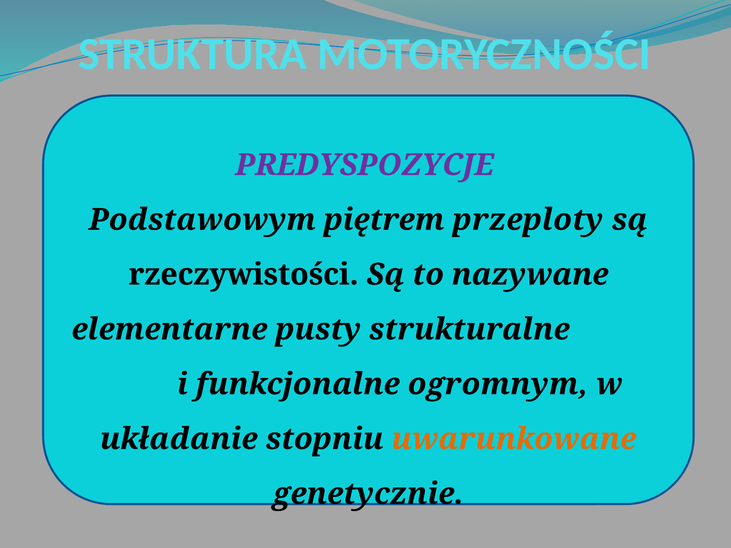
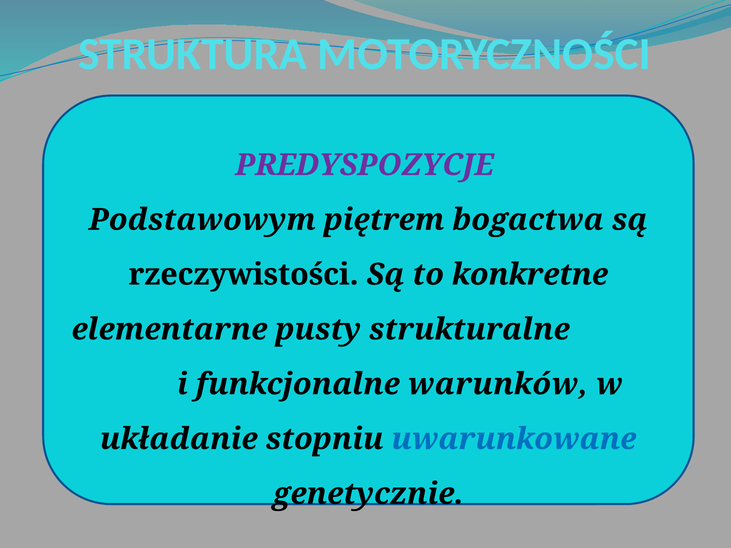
przeploty: przeploty -> bogactwa
nazywane: nazywane -> konkretne
ogromnym: ogromnym -> warunków
uwarunkowane colour: orange -> blue
